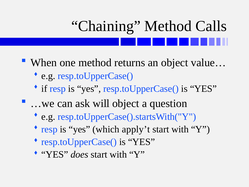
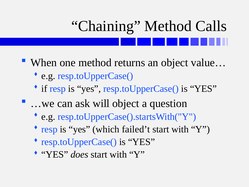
apply’t: apply’t -> failed’t
